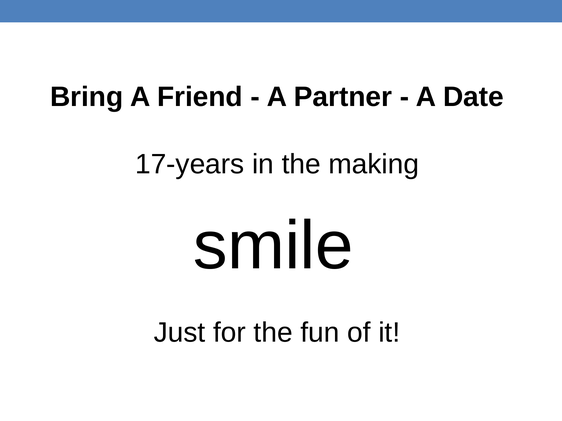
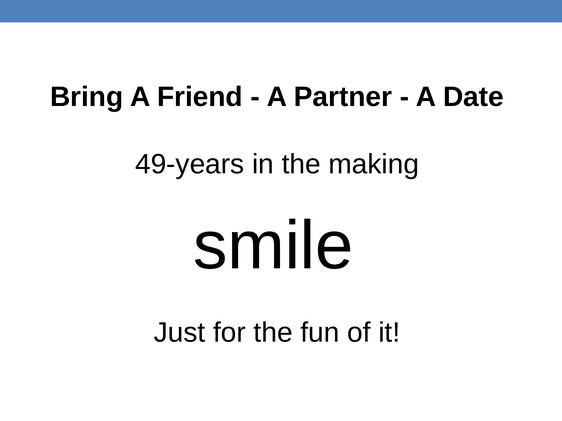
17-years: 17-years -> 49-years
